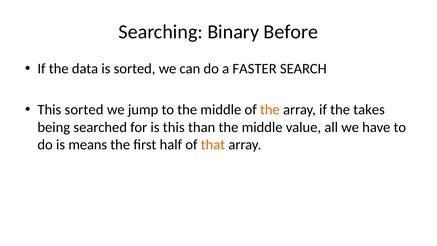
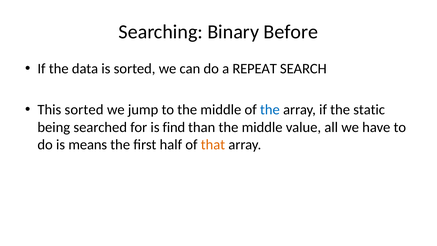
FASTER: FASTER -> REPEAT
the at (270, 110) colour: orange -> blue
takes: takes -> static
is this: this -> find
